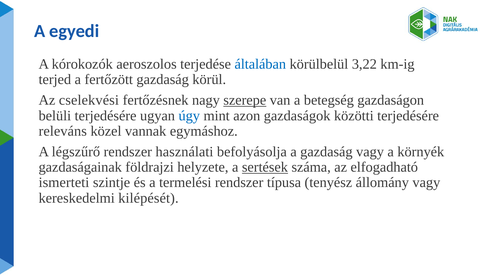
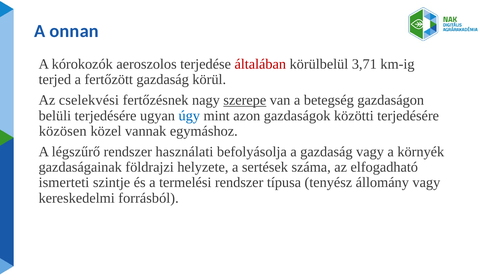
egyedi: egyedi -> onnan
általában colour: blue -> red
3,22: 3,22 -> 3,71
releváns: releváns -> közösen
sertések underline: present -> none
kilépését: kilépését -> forrásból
